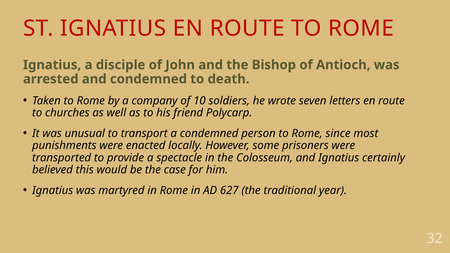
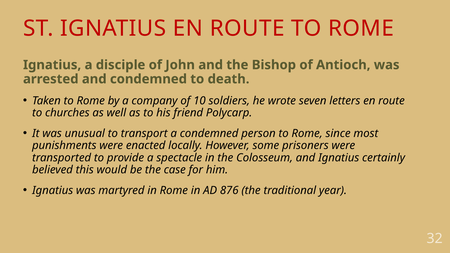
627: 627 -> 876
